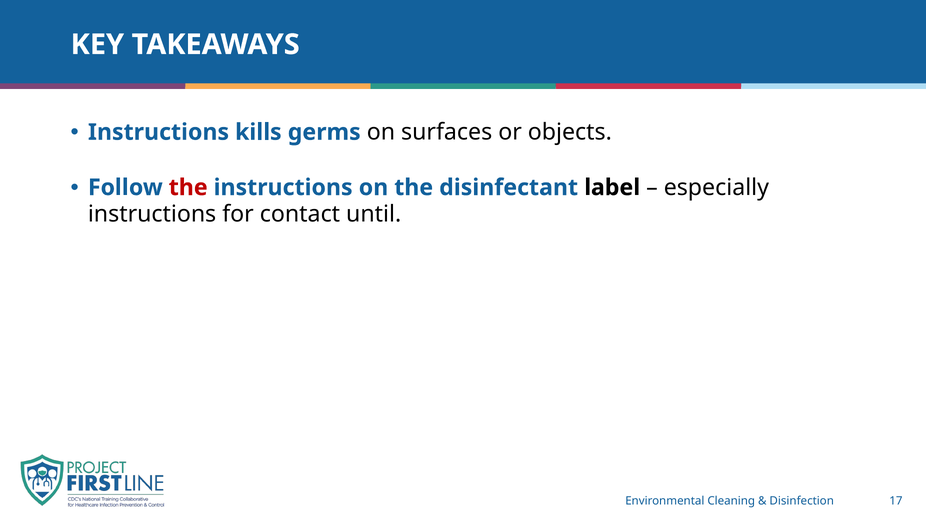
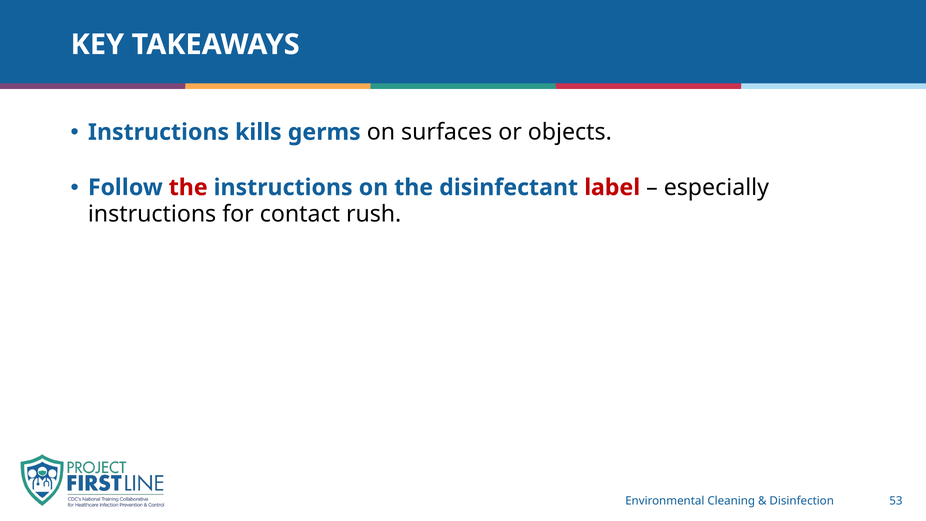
label colour: black -> red
until: until -> rush
17: 17 -> 53
